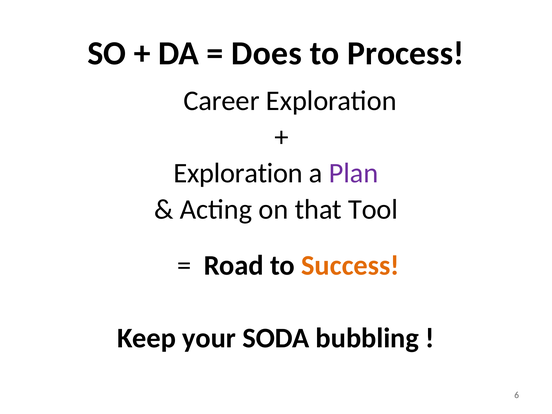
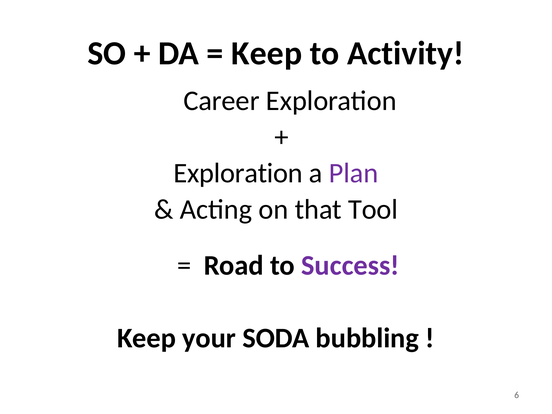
Does at (267, 53): Does -> Keep
Process: Process -> Activity
Success colour: orange -> purple
